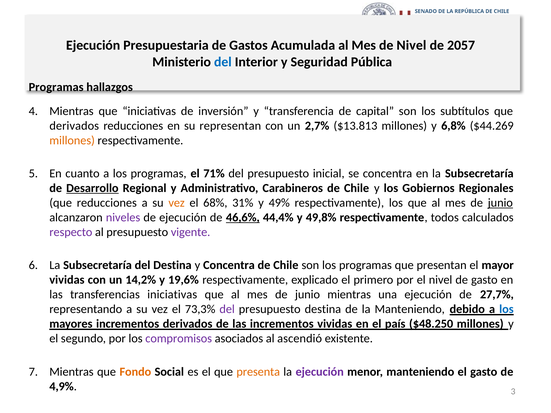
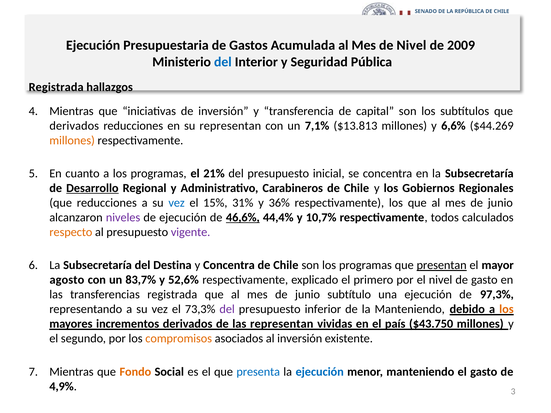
2057: 2057 -> 2009
Programas at (56, 87): Programas -> Registrada
2,7%: 2,7% -> 7,1%
6,8%: 6,8% -> 6,6%
71%: 71% -> 21%
vez at (177, 203) colour: orange -> blue
68%: 68% -> 15%
49%: 49% -> 36%
junio at (500, 203) underline: present -> none
49,8%: 49,8% -> 10,7%
respecto colour: purple -> orange
presentan underline: none -> present
vividas at (67, 280): vividas -> agosto
14,2%: 14,2% -> 83,7%
19,6%: 19,6% -> 52,6%
transferencias iniciativas: iniciativas -> registrada
junio mientras: mientras -> subtítulo
27,7%: 27,7% -> 97,3%
presupuesto destina: destina -> inferior
los at (506, 309) colour: blue -> orange
las incrementos: incrementos -> representan
$48.250: $48.250 -> $43.750
compromisos colour: purple -> orange
al ascendió: ascendió -> inversión
presenta colour: orange -> blue
ejecución at (320, 372) colour: purple -> blue
